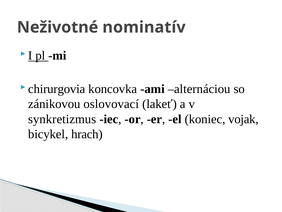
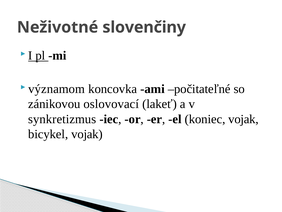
nominatív: nominatív -> slovenčiny
chirurgovia: chirurgovia -> významom
alternáciou: alternáciou -> počitateľné
bicykel hrach: hrach -> vojak
